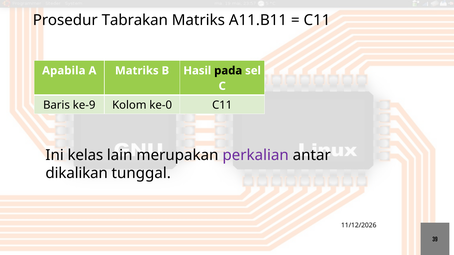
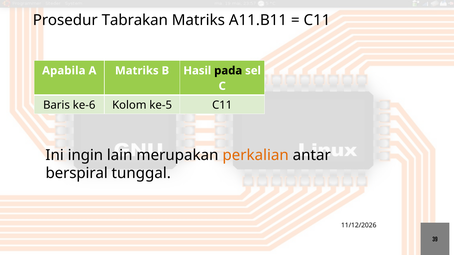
ke-9: ke-9 -> ke-6
ke-0: ke-0 -> ke-5
kelas: kelas -> ingin
perkalian colour: purple -> orange
dikalikan: dikalikan -> berspiral
